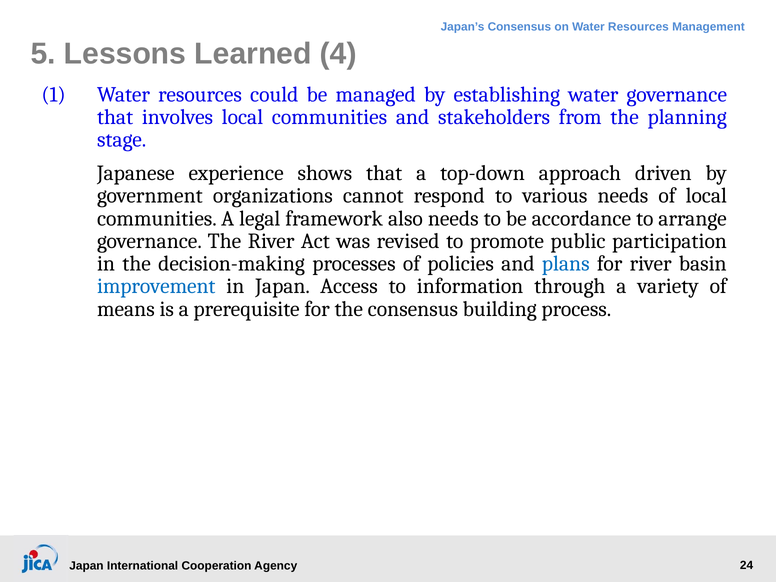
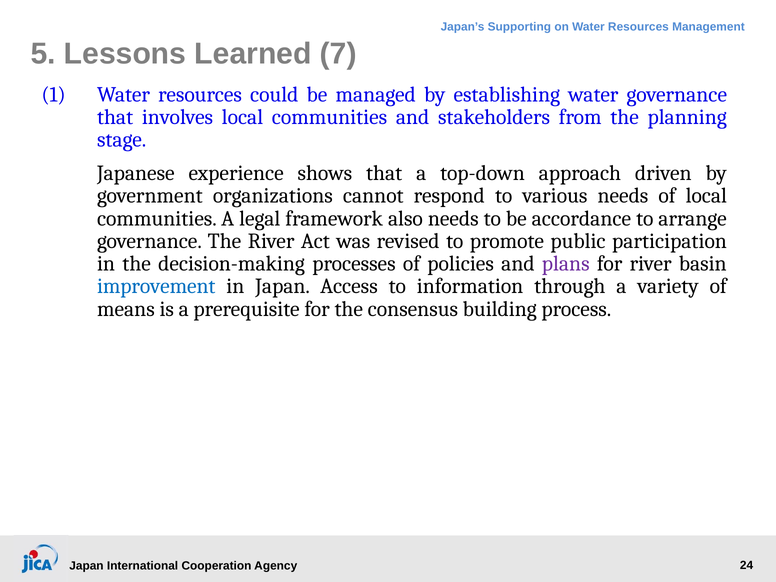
Consensus at (519, 27): Consensus -> Supporting
4: 4 -> 7
plans colour: blue -> purple
